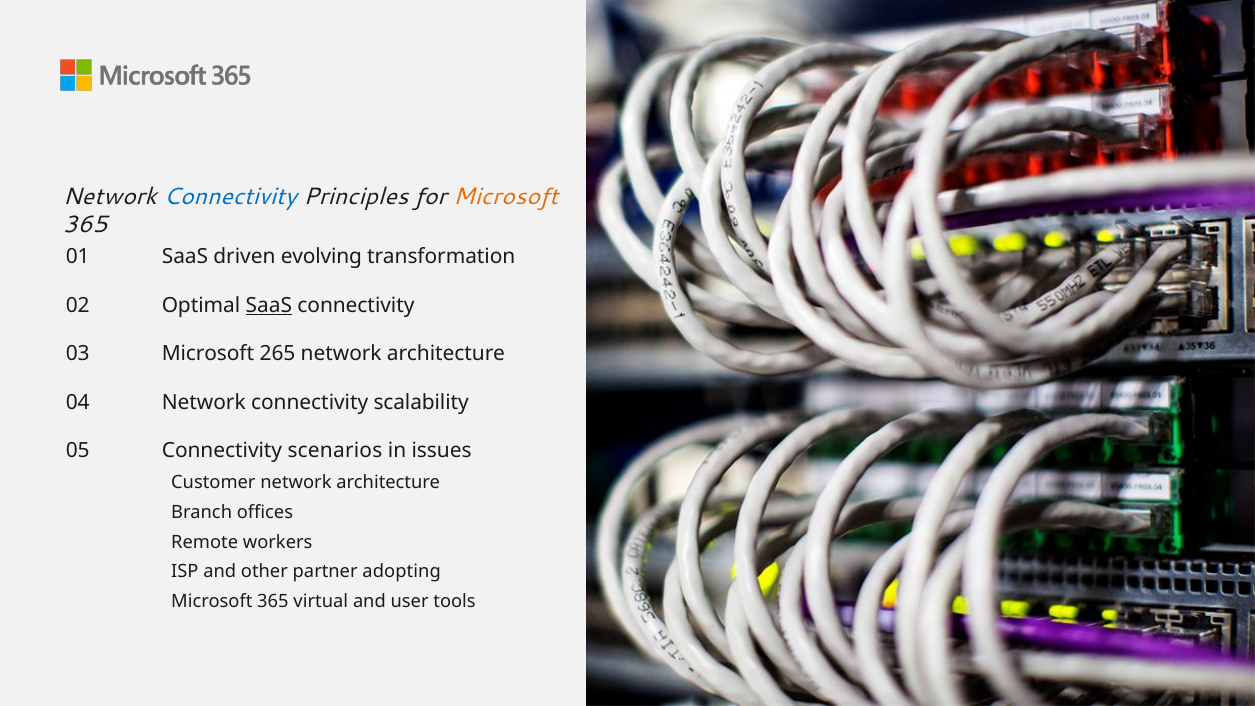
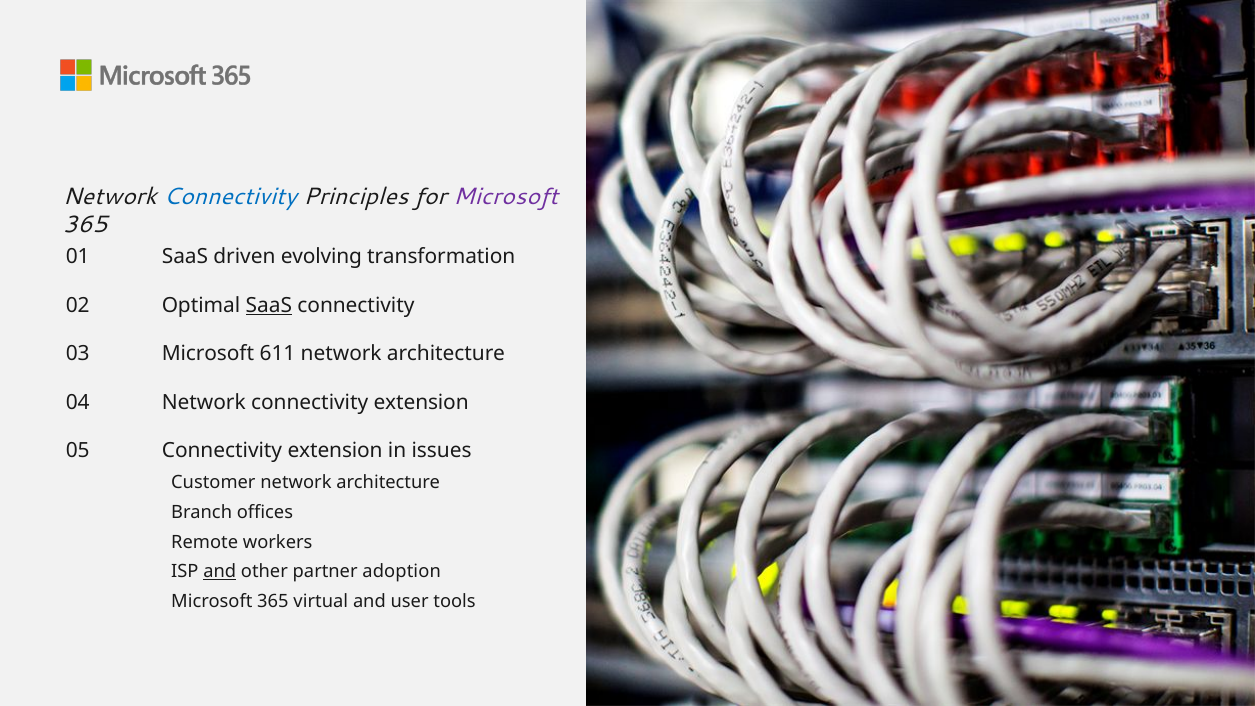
Microsoft at (506, 197) colour: orange -> purple
265: 265 -> 611
Network connectivity scalability: scalability -> extension
05 Connectivity scenarios: scenarios -> extension
and at (220, 572) underline: none -> present
adopting: adopting -> adoption
